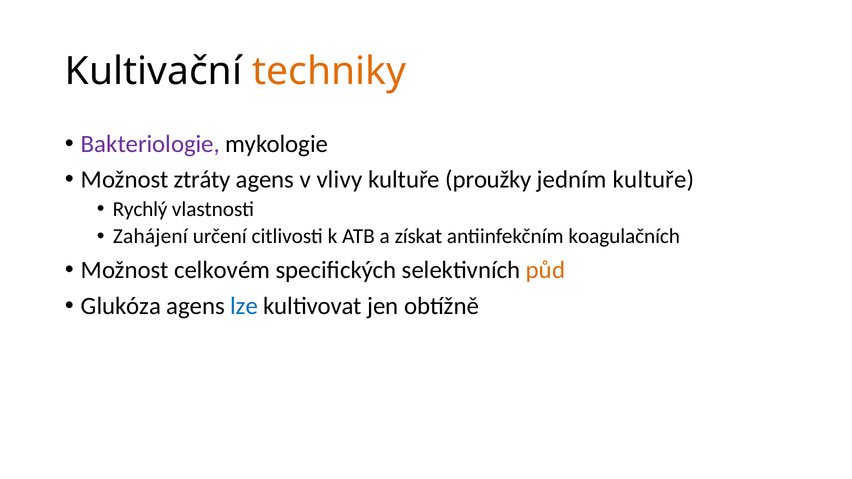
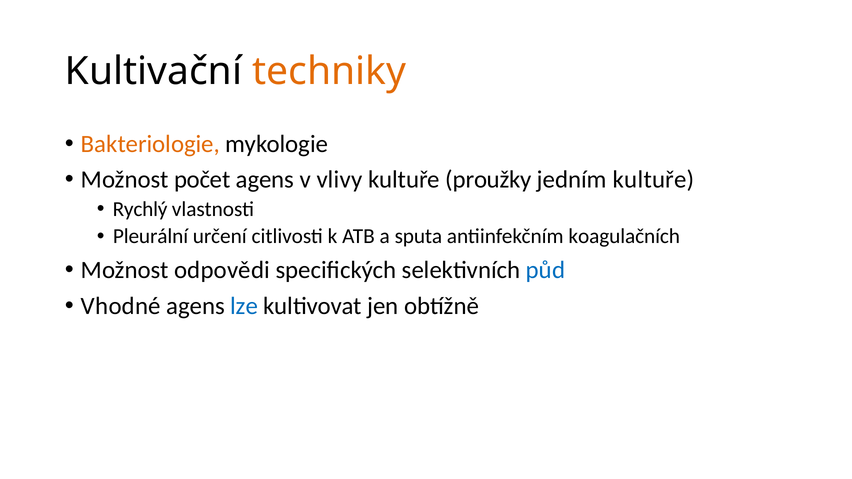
Bakteriologie colour: purple -> orange
ztráty: ztráty -> počet
Zahájení: Zahájení -> Pleurální
získat: získat -> sputa
celkovém: celkovém -> odpovědi
půd colour: orange -> blue
Glukóza: Glukóza -> Vhodné
